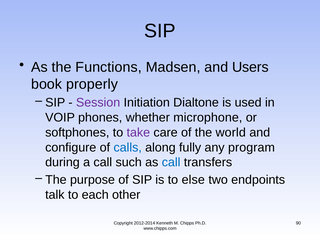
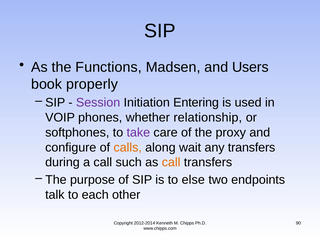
Dialtone: Dialtone -> Entering
microphone: microphone -> relationship
world: world -> proxy
calls colour: blue -> orange
fully: fully -> wait
any program: program -> transfers
call at (171, 162) colour: blue -> orange
